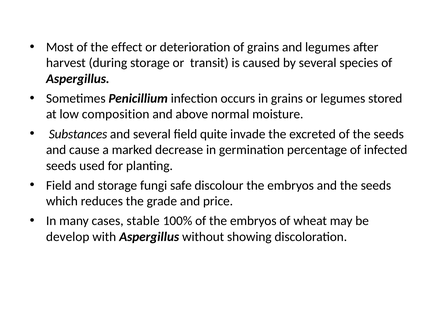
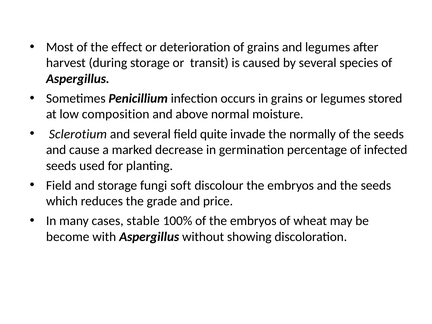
Substances: Substances -> Sclerotium
excreted: excreted -> normally
safe: safe -> soft
develop: develop -> become
